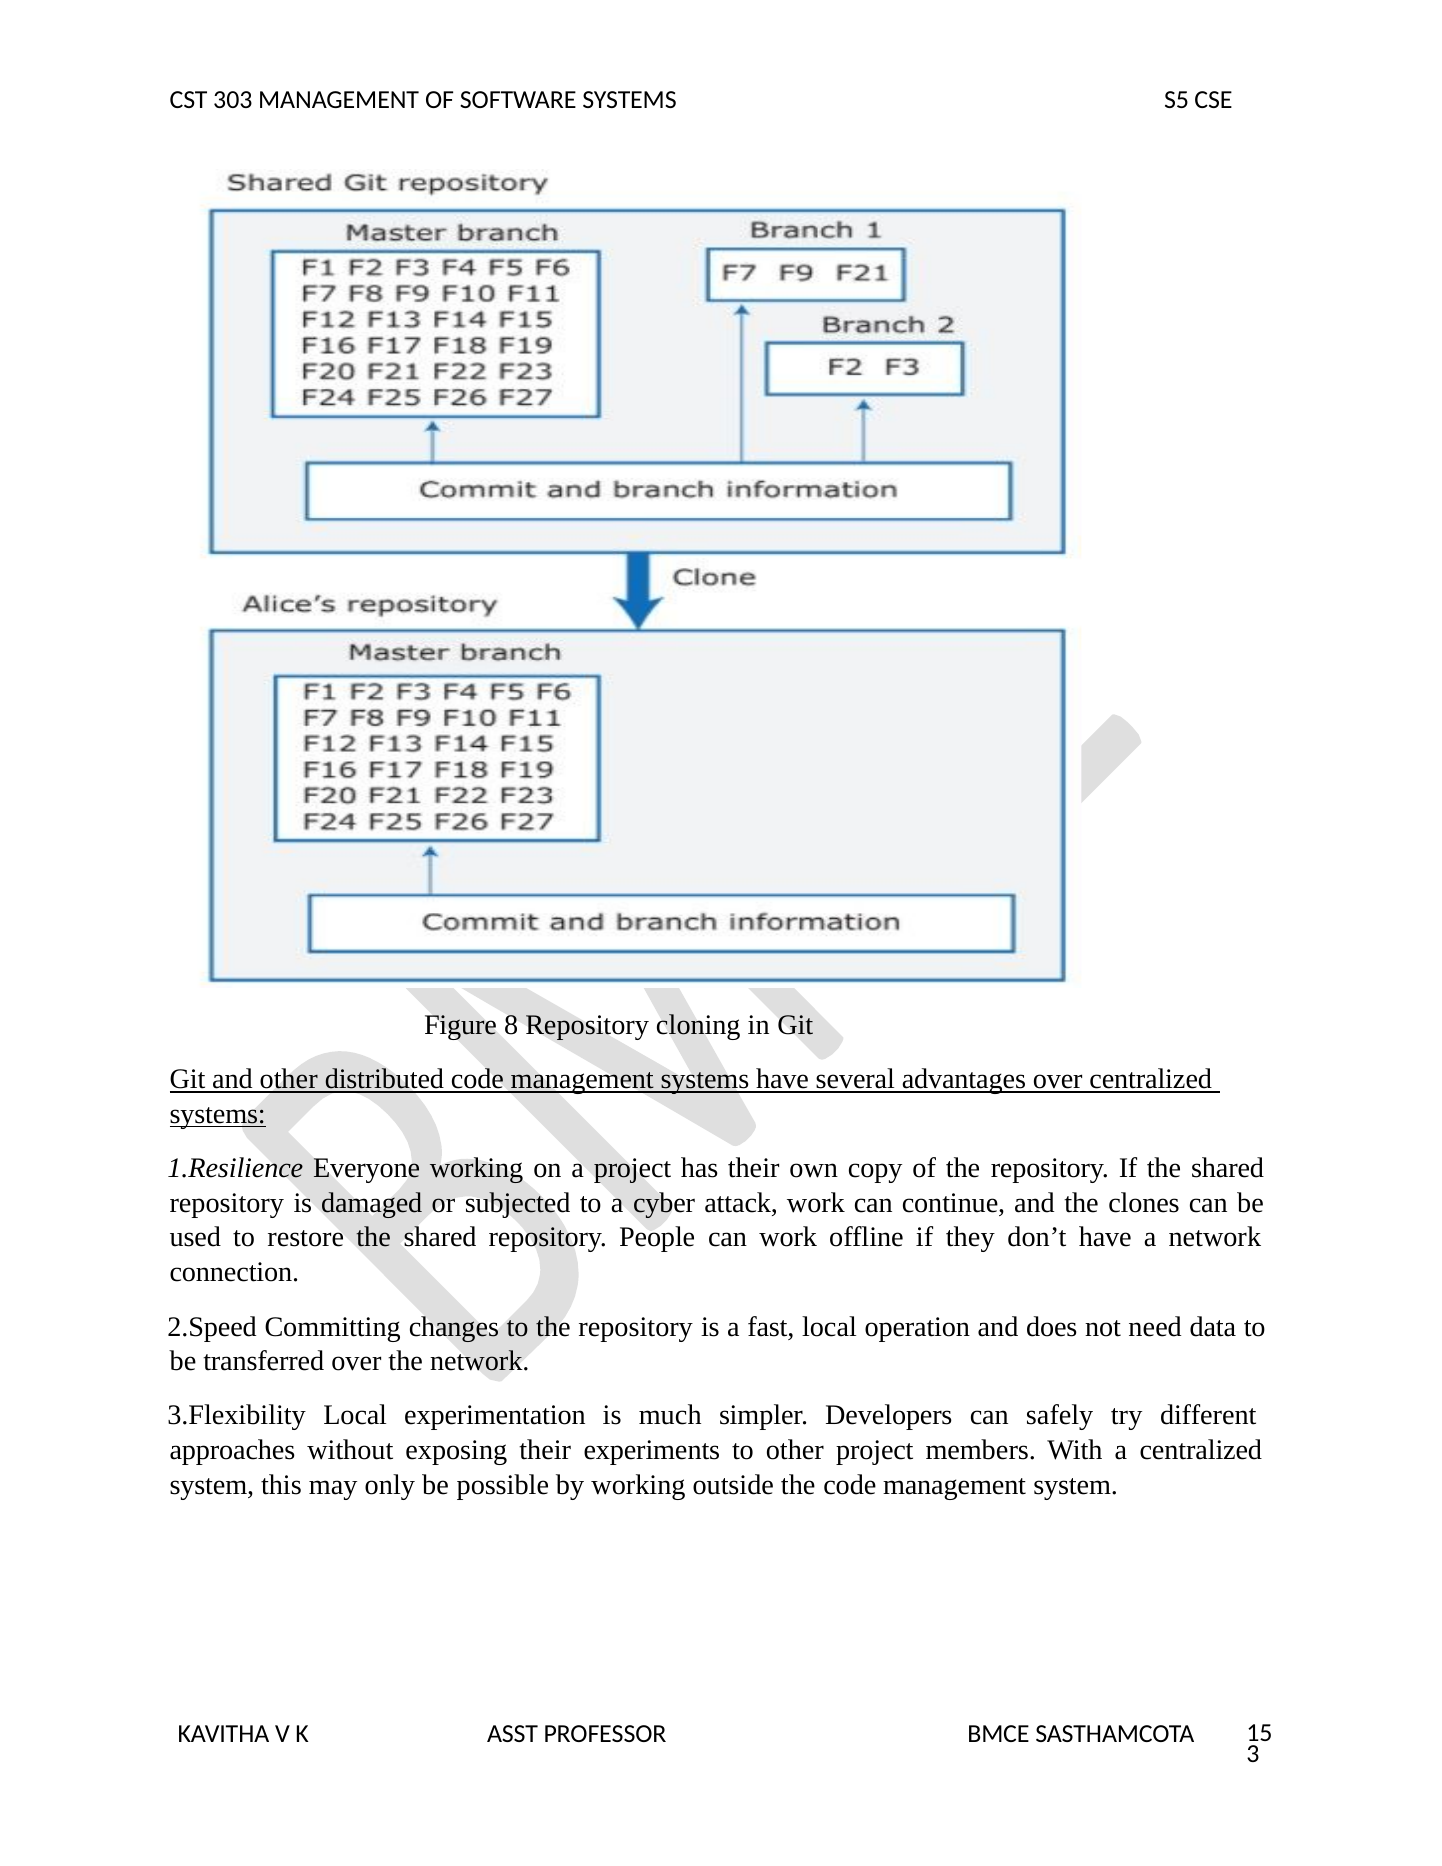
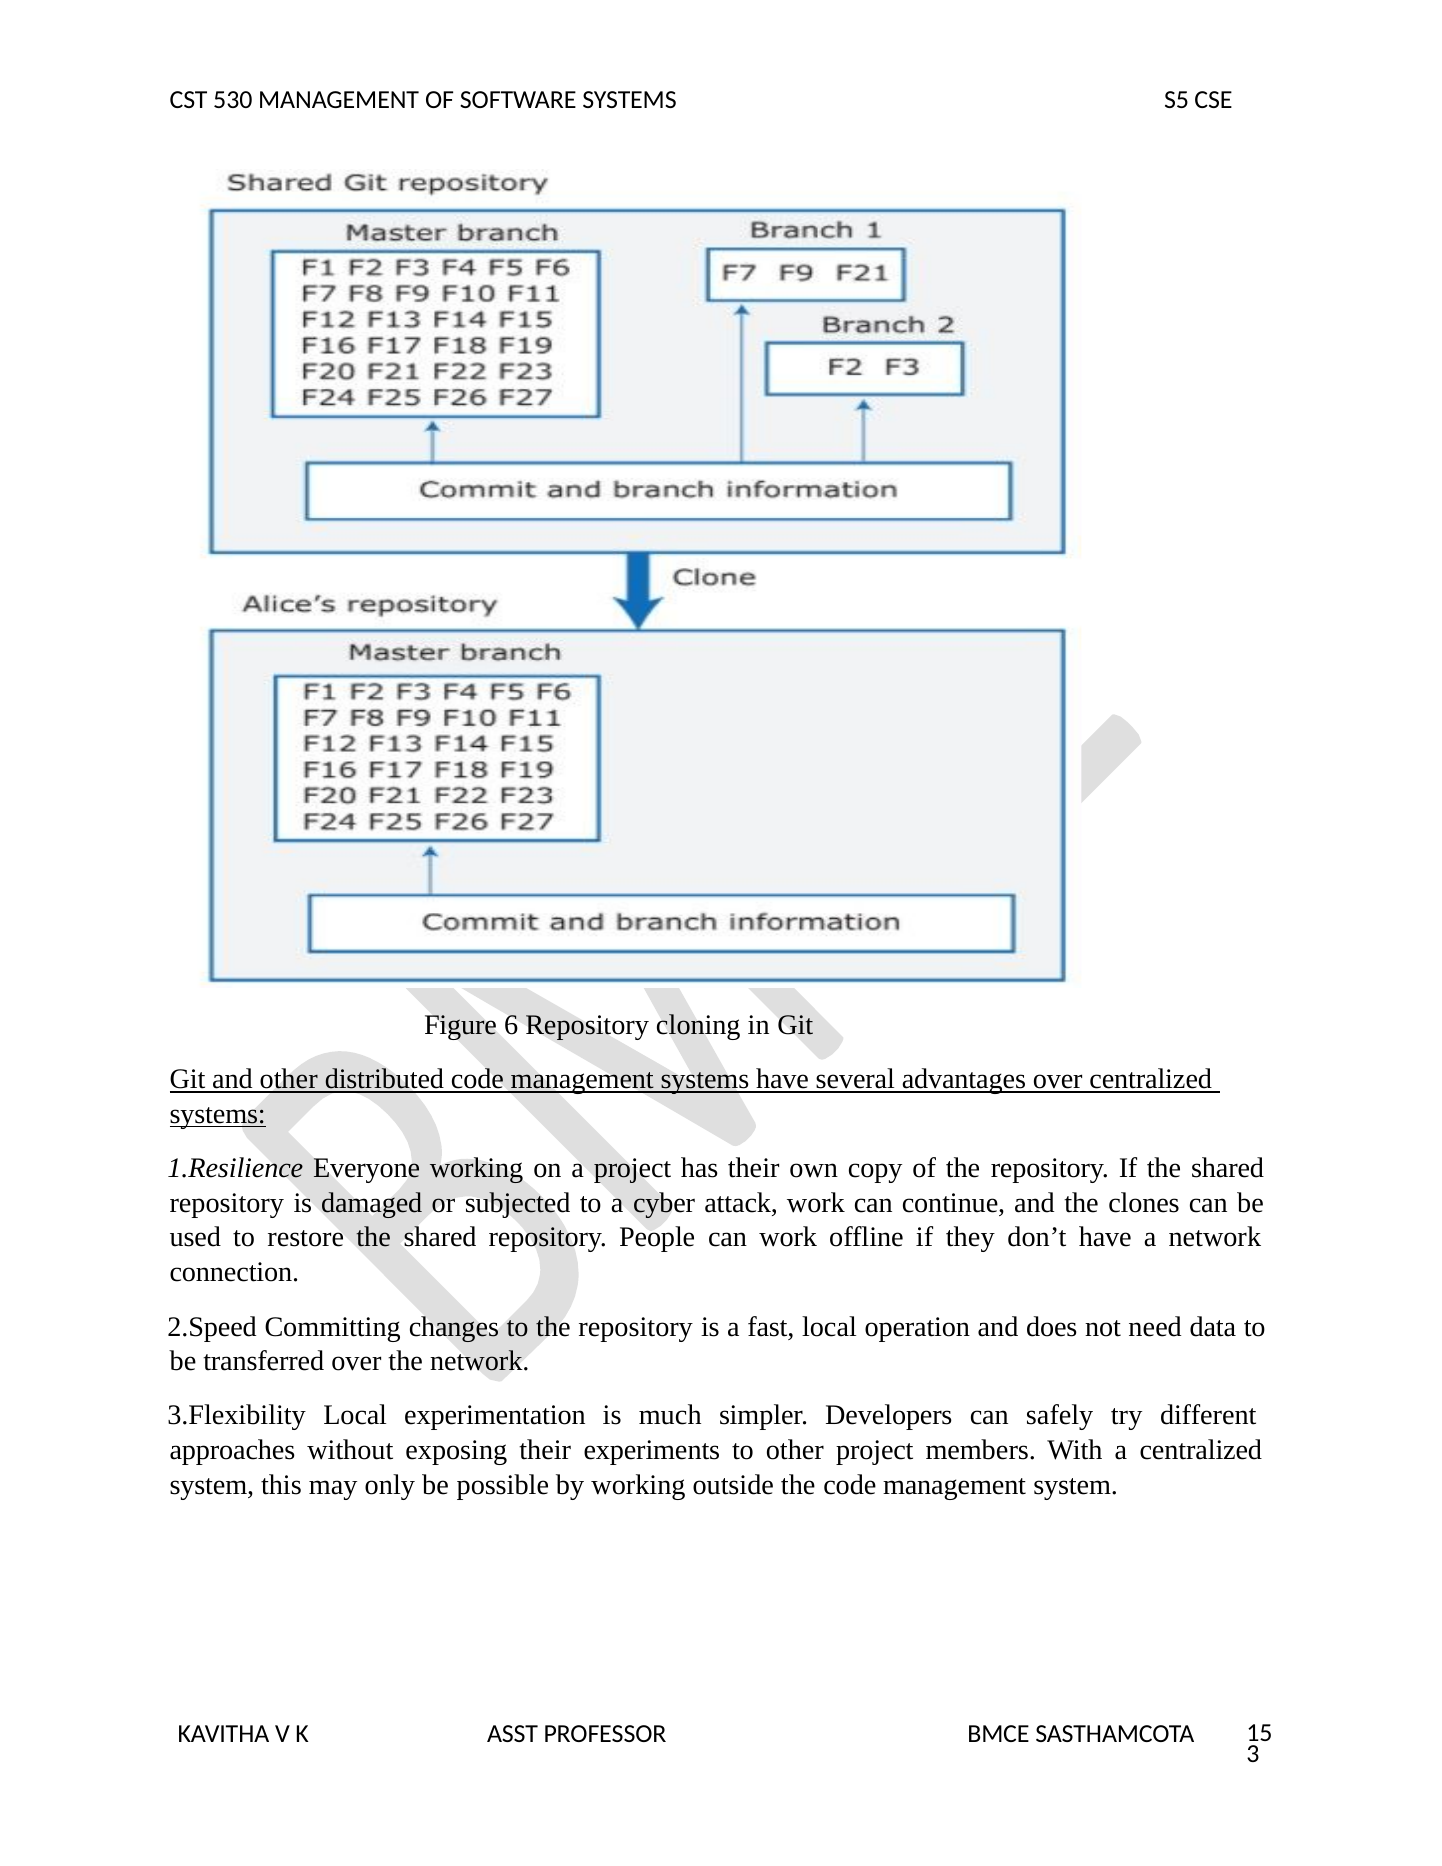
303: 303 -> 530
8: 8 -> 6
